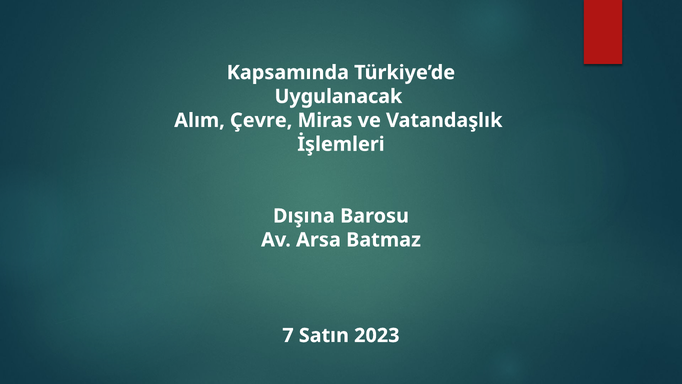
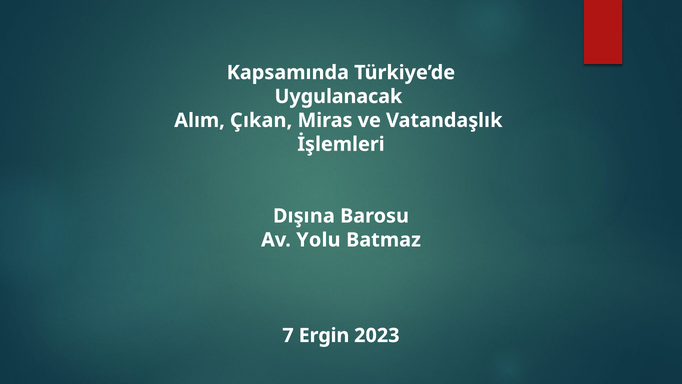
Çevre: Çevre -> Çıkan
Arsa: Arsa -> Yolu
Satın: Satın -> Ergin
